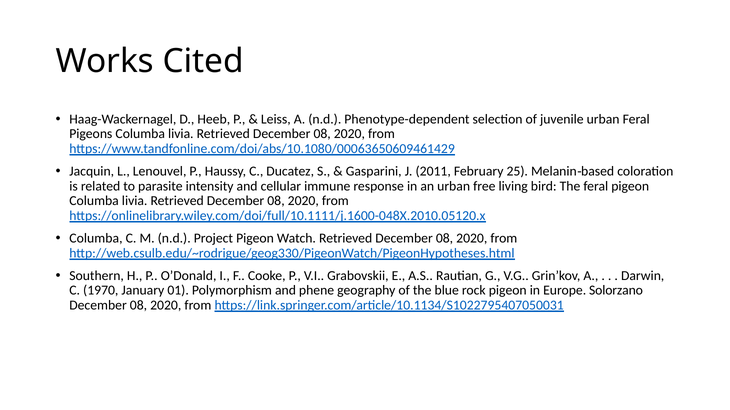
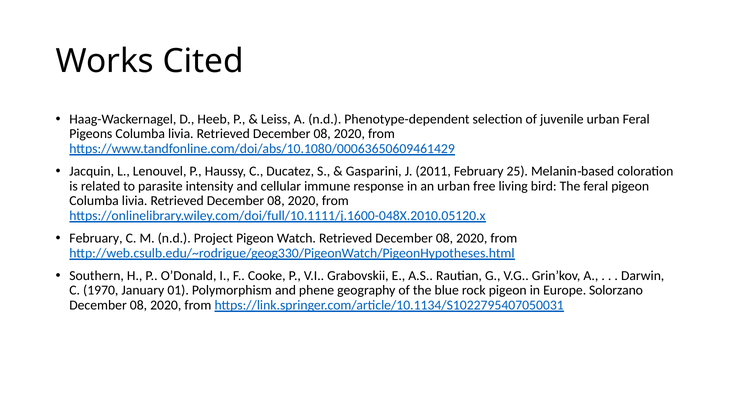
Columba at (96, 239): Columba -> February
